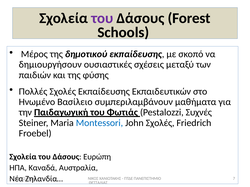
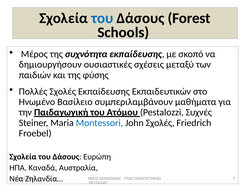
του at (102, 18) colour: purple -> blue
δημοτικού: δημοτικού -> συχνότητα
Φωτιάς: Φωτιάς -> Ατόμου
